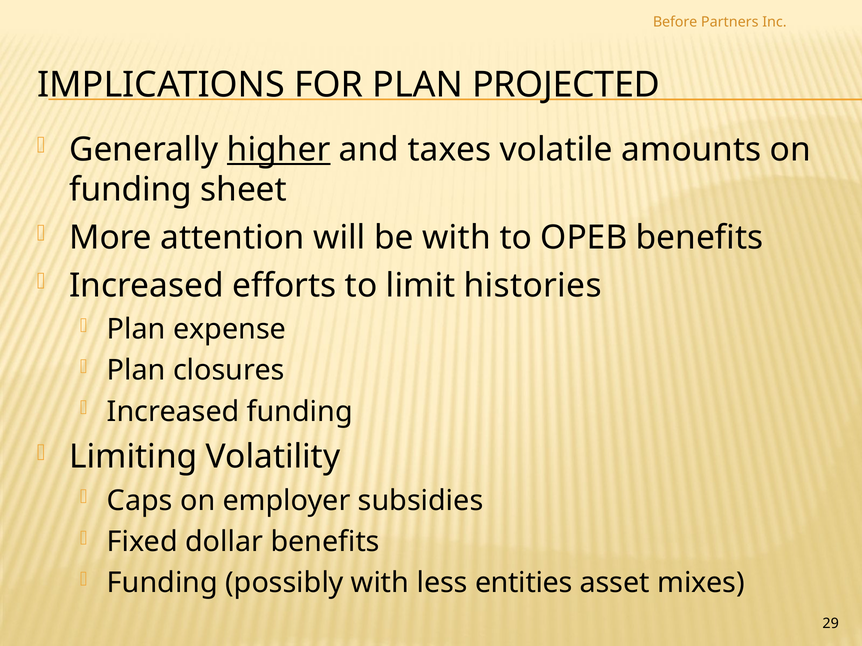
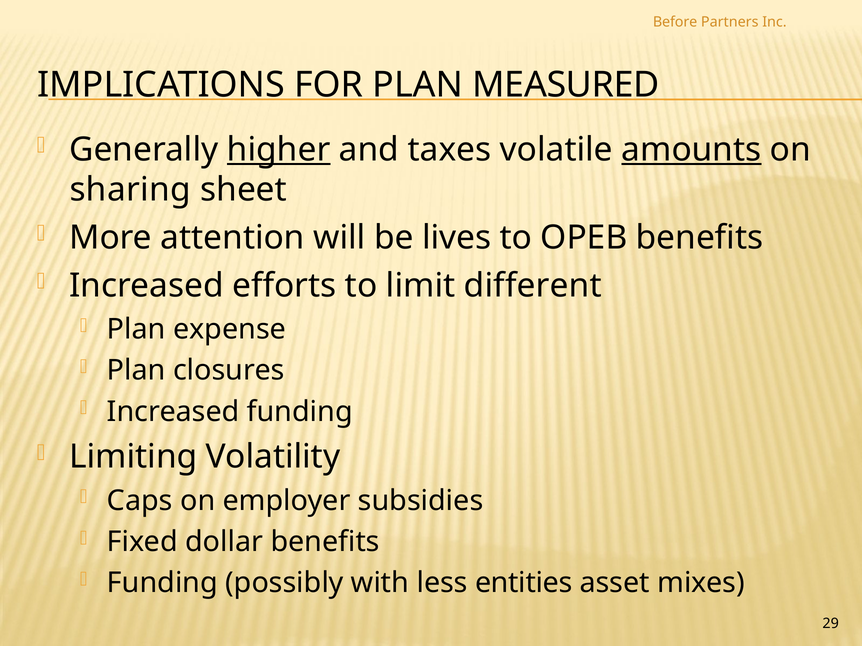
PROJECTED: PROJECTED -> MEASURED
amounts underline: none -> present
funding at (131, 190): funding -> sharing
be with: with -> lives
histories: histories -> different
